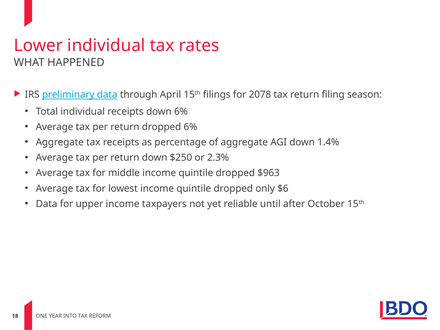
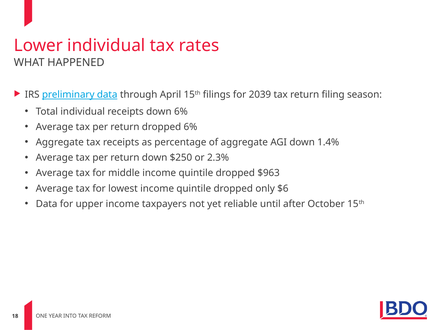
2078: 2078 -> 2039
